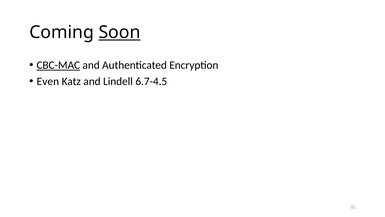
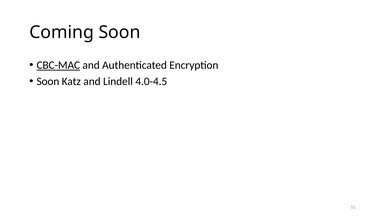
Soon at (120, 32) underline: present -> none
Even at (48, 81): Even -> Soon
6.7-4.5: 6.7-4.5 -> 4.0-4.5
